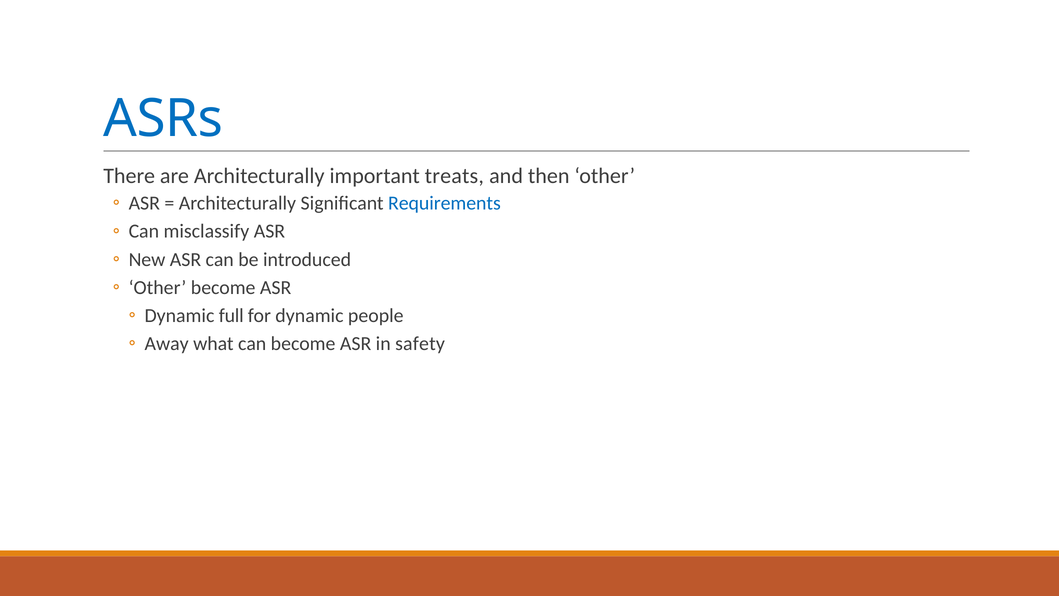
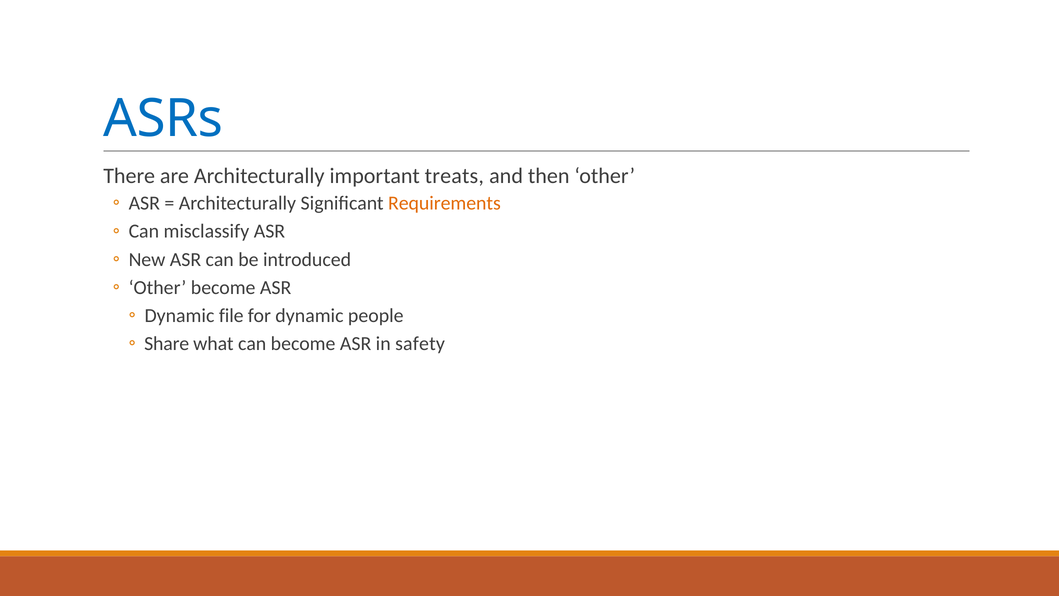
Requirements colour: blue -> orange
full: full -> file
Away: Away -> Share
